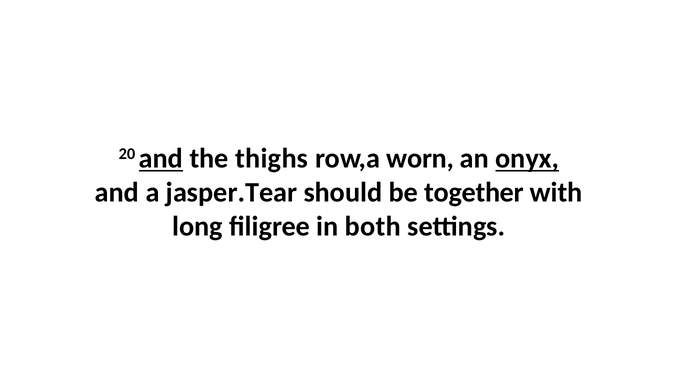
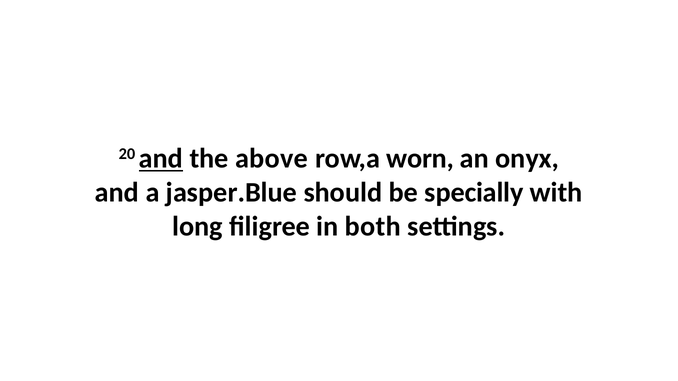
thighs: thighs -> above
onyx underline: present -> none
jasper.Tear: jasper.Tear -> jasper.Blue
together: together -> specially
